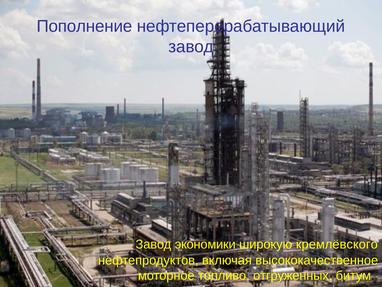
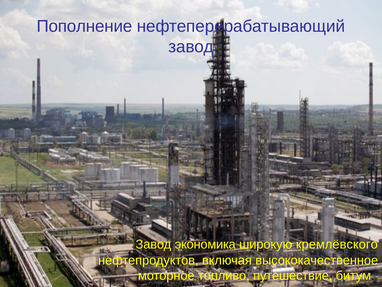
экономики: экономики -> экономика
отгруженных: отгруженных -> путешествие
